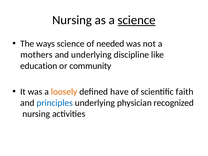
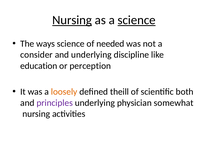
Nursing at (72, 20) underline: none -> present
mothers: mothers -> consider
community: community -> perception
have: have -> theill
faith: faith -> both
principles colour: blue -> purple
recognized: recognized -> somewhat
